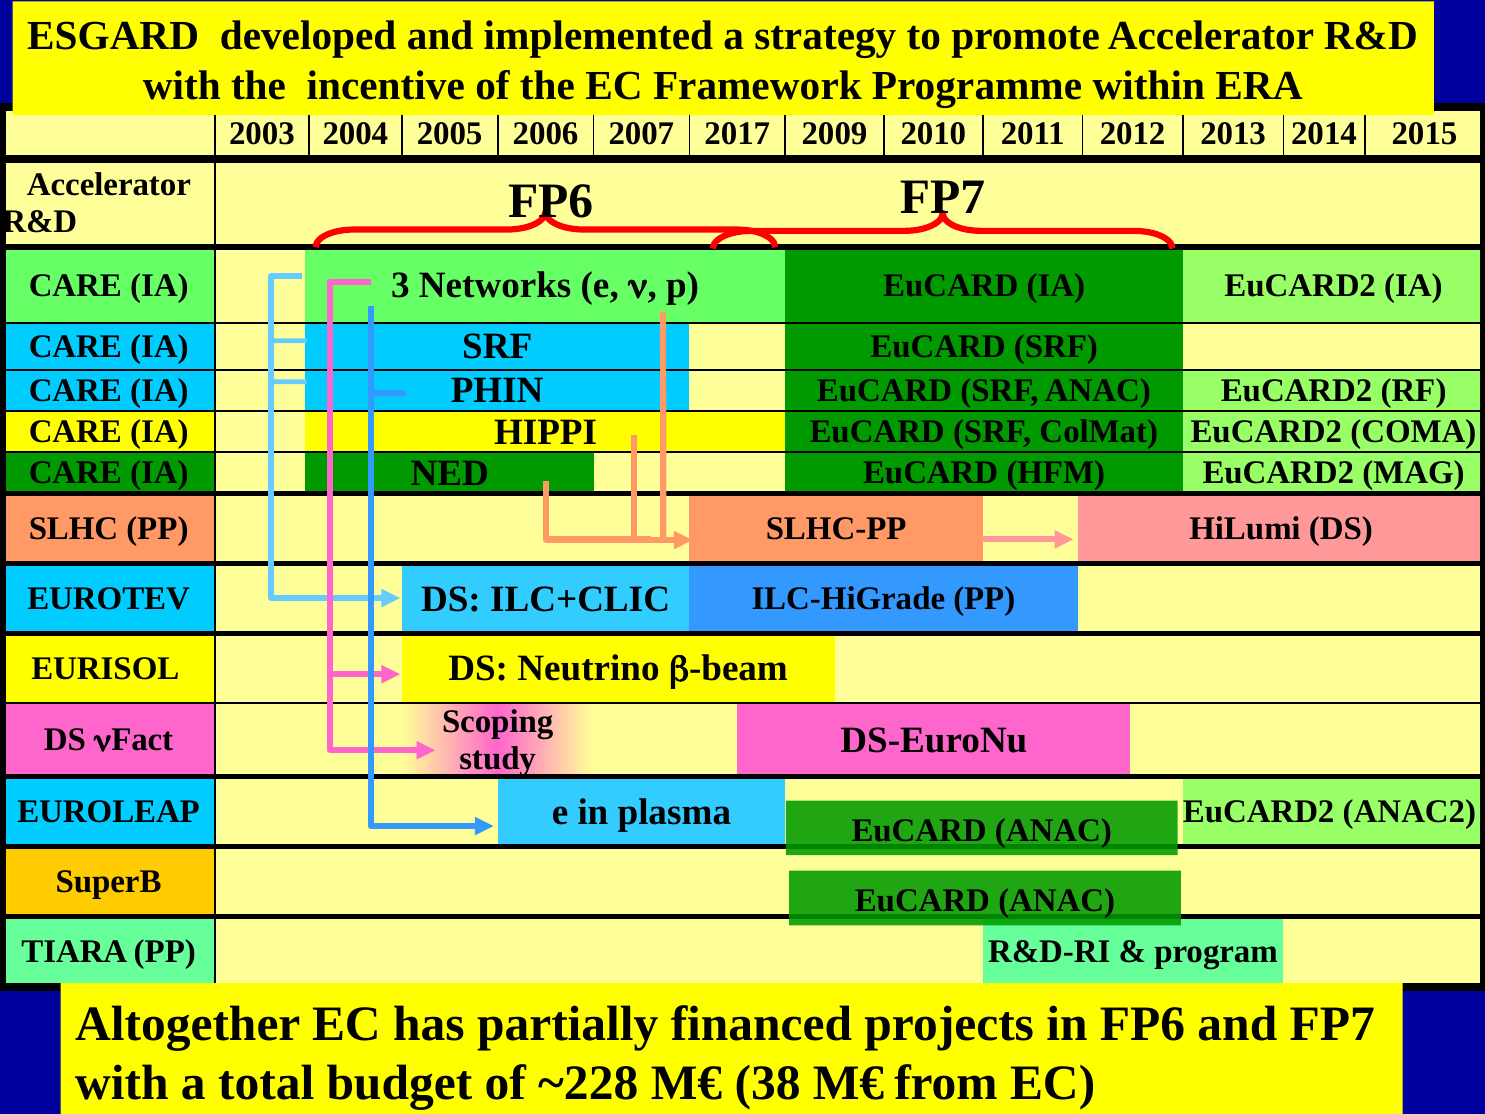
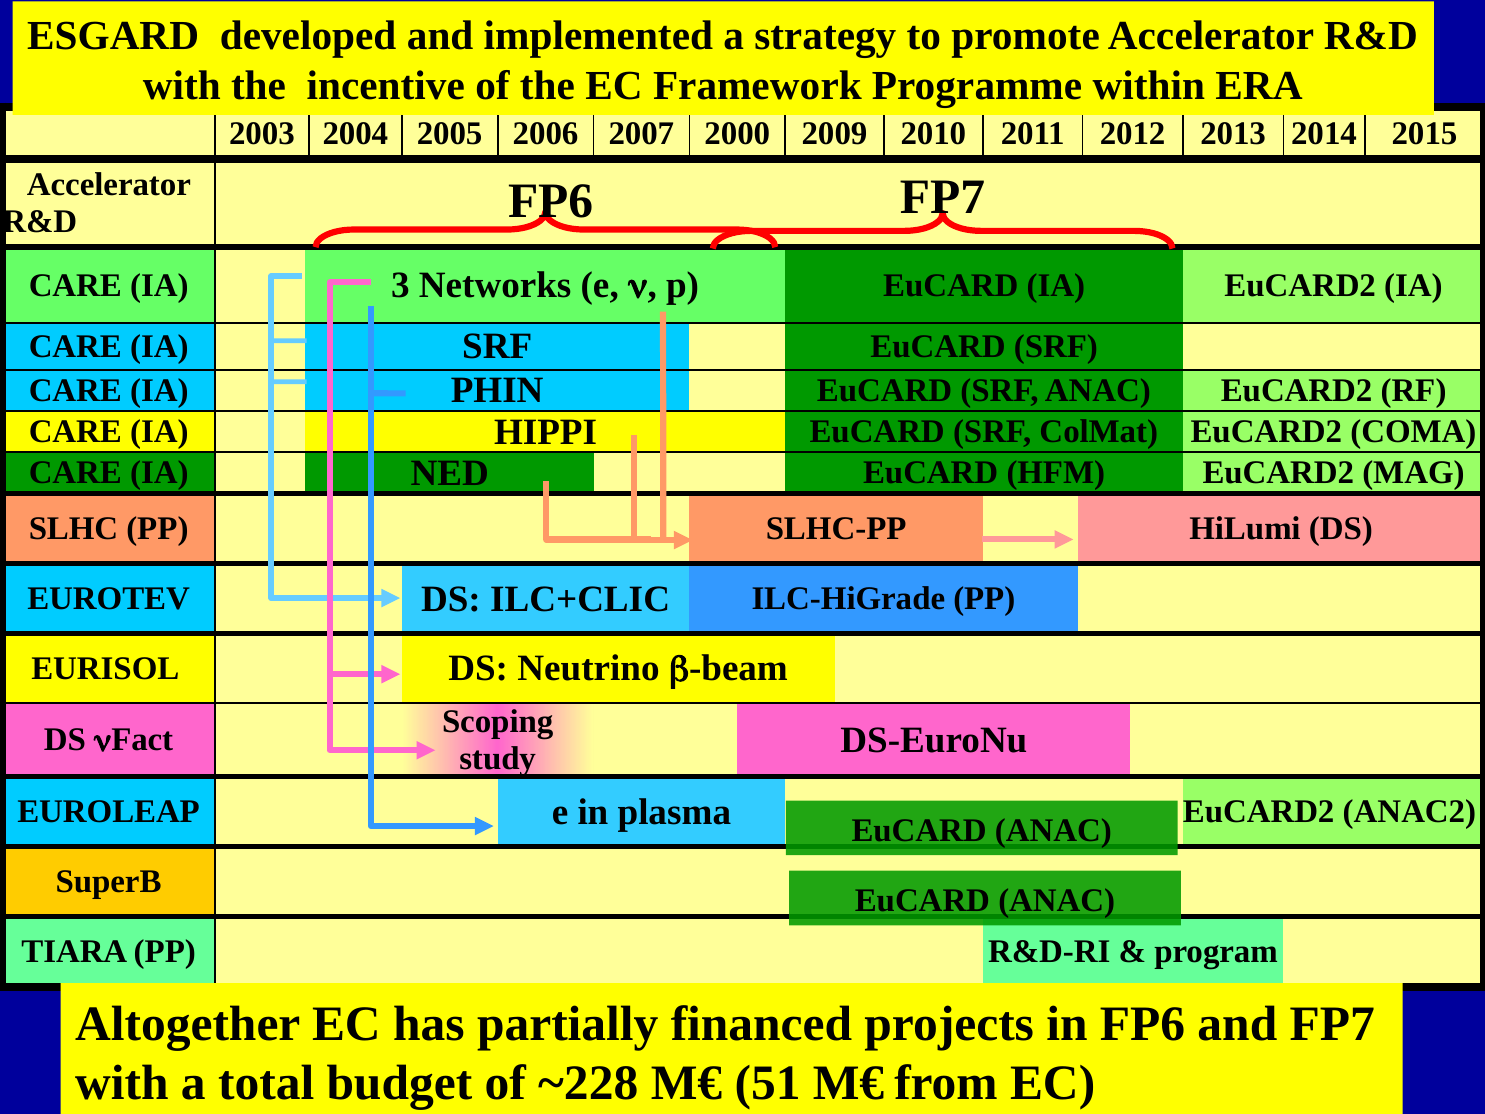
2017: 2017 -> 2000
38: 38 -> 51
